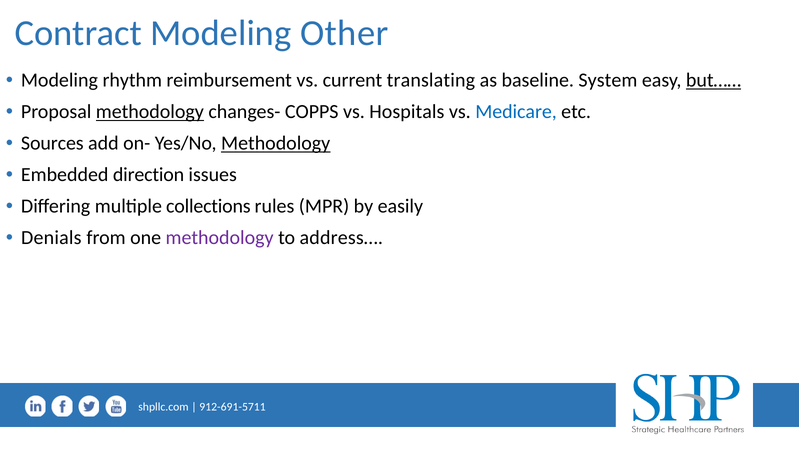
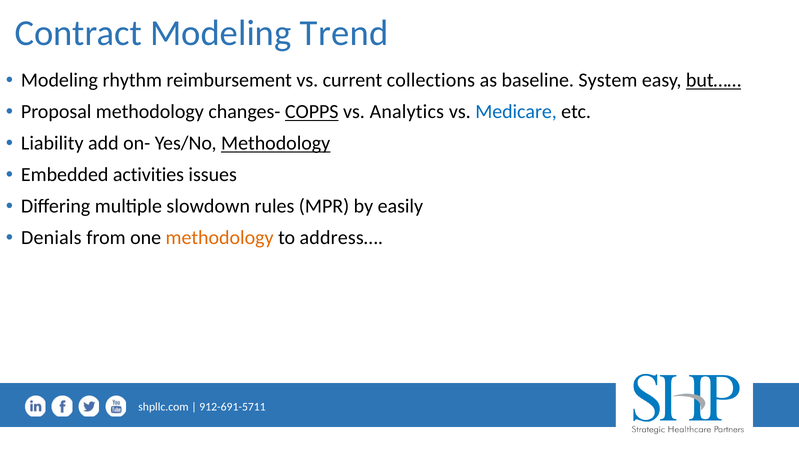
Other: Other -> Trend
translating: translating -> collections
methodology at (150, 112) underline: present -> none
COPPS underline: none -> present
Hospitals: Hospitals -> Analytics
Sources: Sources -> Liability
direction: direction -> activities
collections: collections -> slowdown
methodology at (220, 238) colour: purple -> orange
